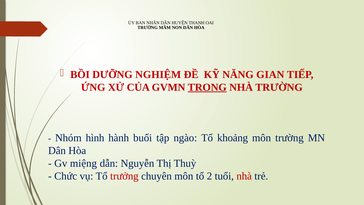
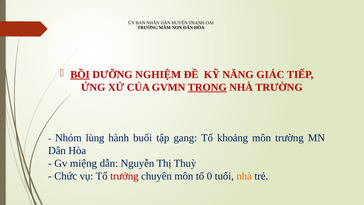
BỒI underline: none -> present
GIAN: GIAN -> GIÁC
hình: hình -> lùng
ngào: ngào -> gang
2: 2 -> 0
nhà at (244, 176) colour: red -> orange
